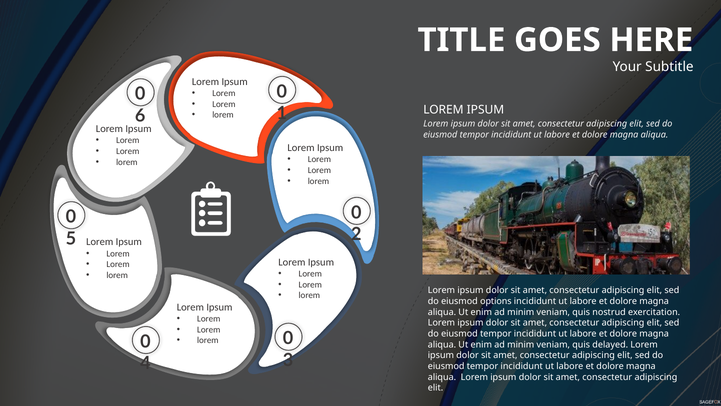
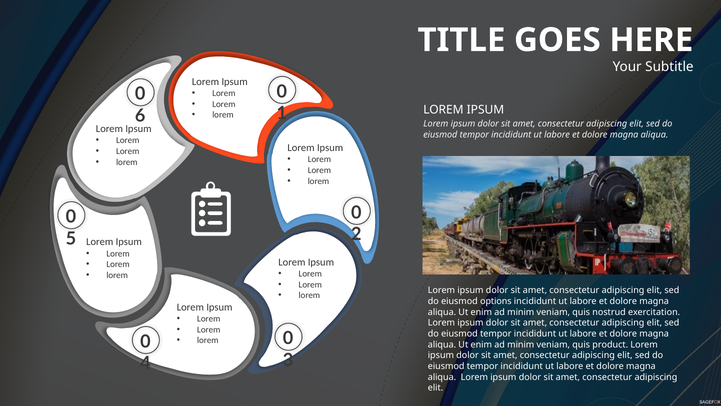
delayed: delayed -> product
